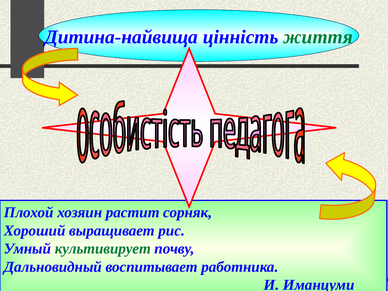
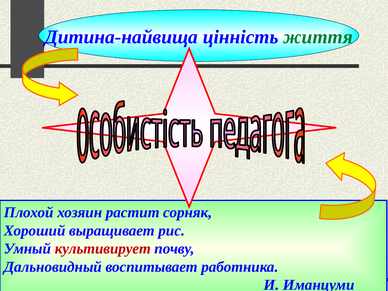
культивирует colour: green -> red
